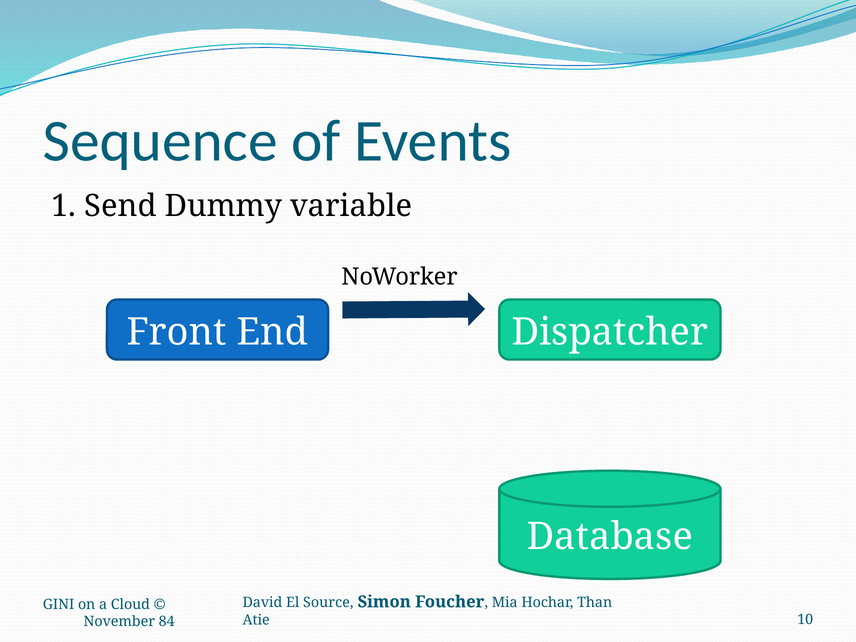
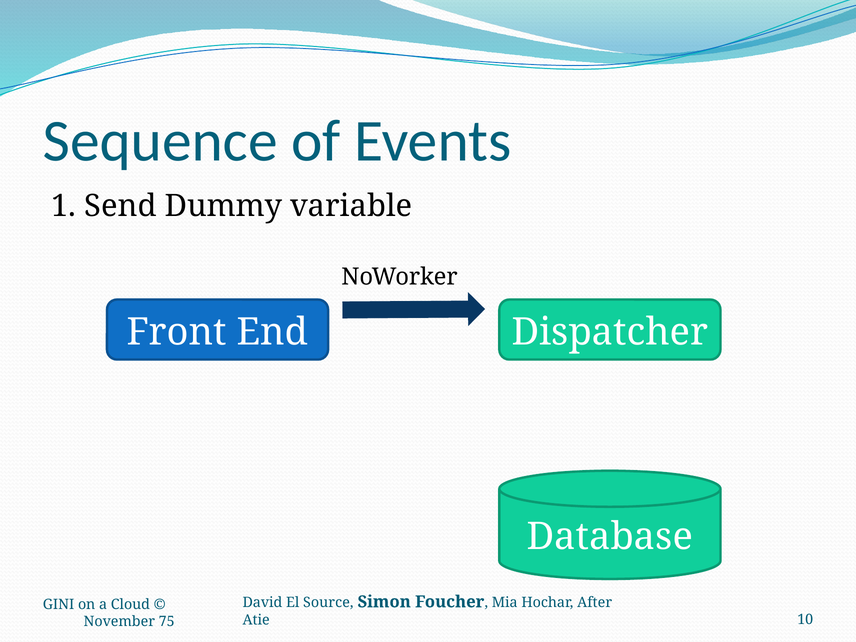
Than: Than -> After
84: 84 -> 75
